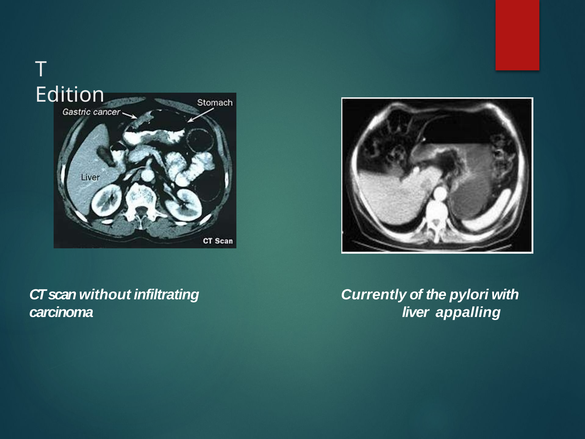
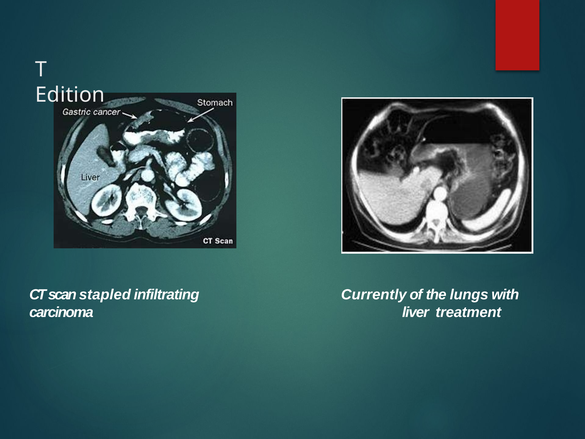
without: without -> stapled
pylori: pylori -> lungs
appalling: appalling -> treatment
